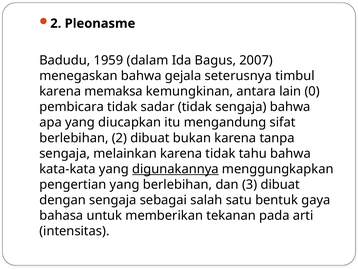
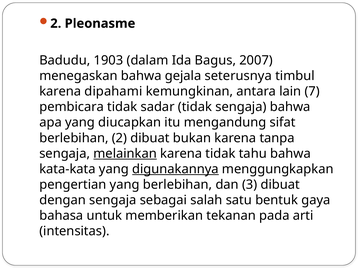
1959: 1959 -> 1903
memaksa: memaksa -> dipahami
0: 0 -> 7
melainkan underline: none -> present
